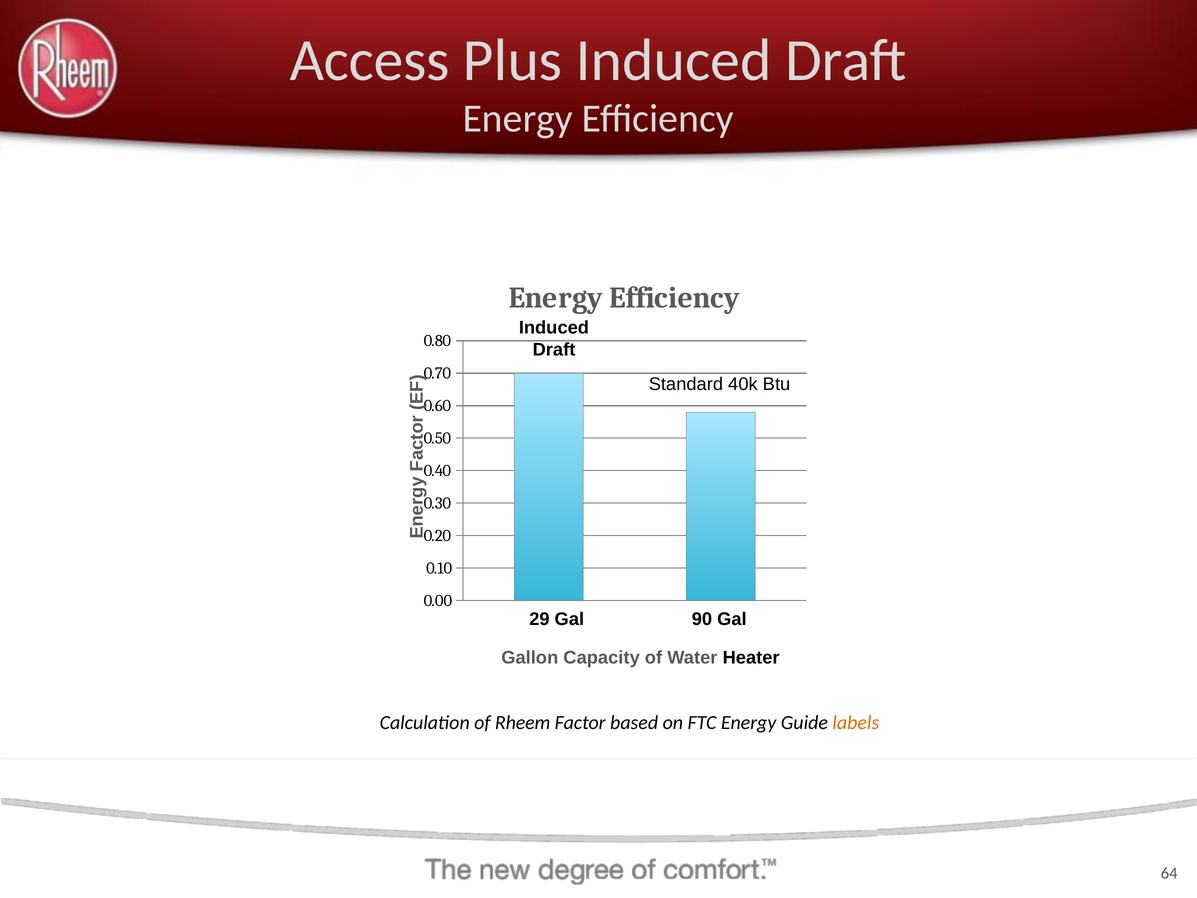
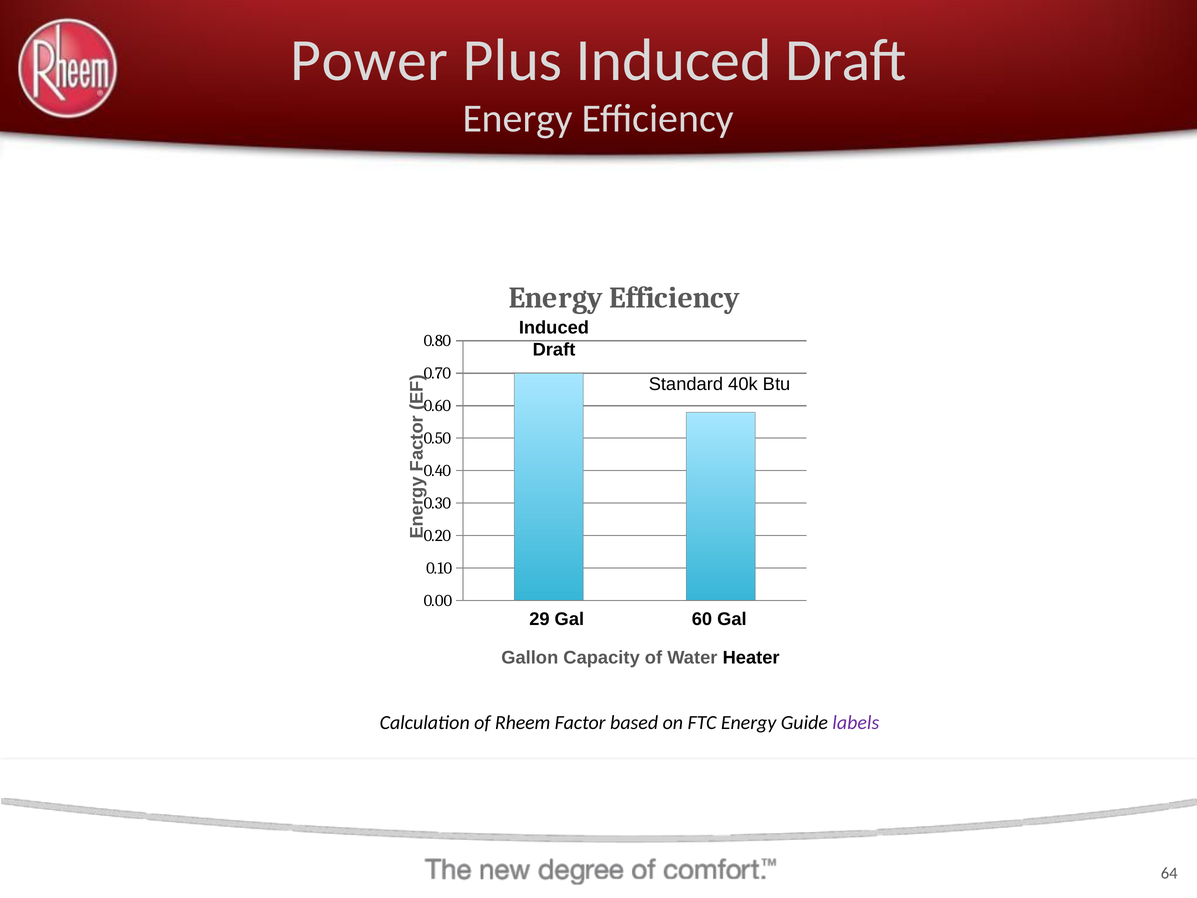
Access: Access -> Power
90: 90 -> 60
labels colour: orange -> purple
